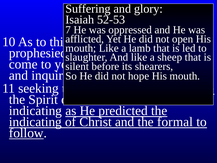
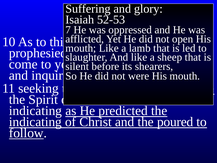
hope: hope -> were
formal: formal -> poured
